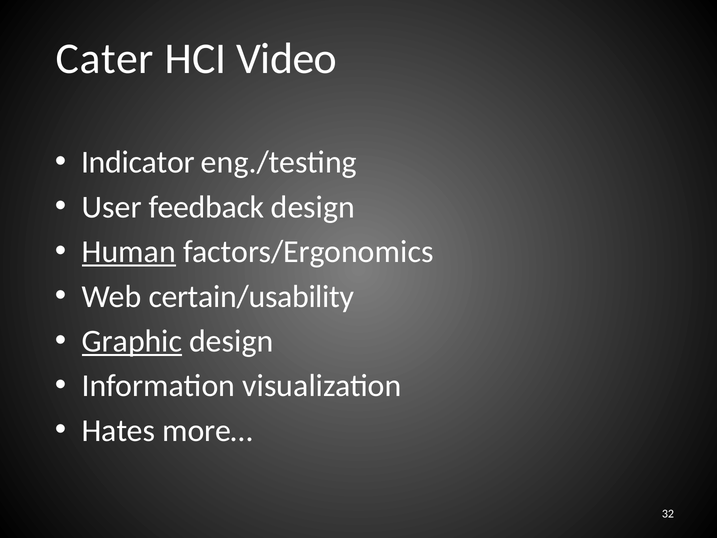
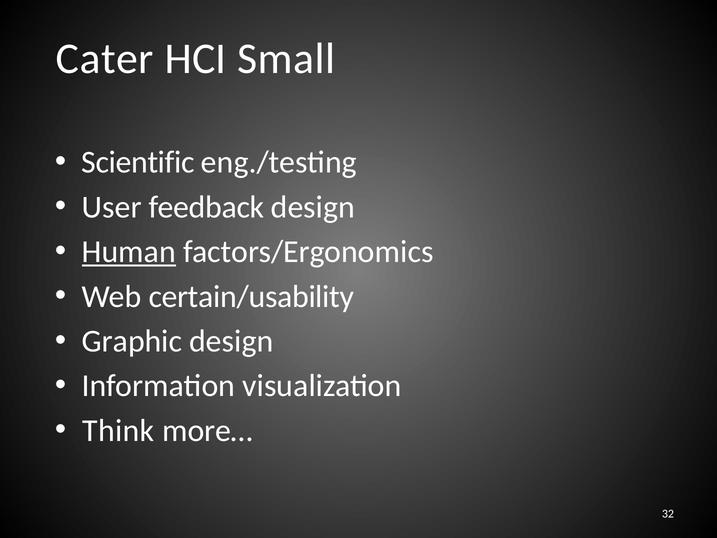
Video: Video -> Small
Indicator: Indicator -> Scientific
Graphic underline: present -> none
Hates: Hates -> Think
